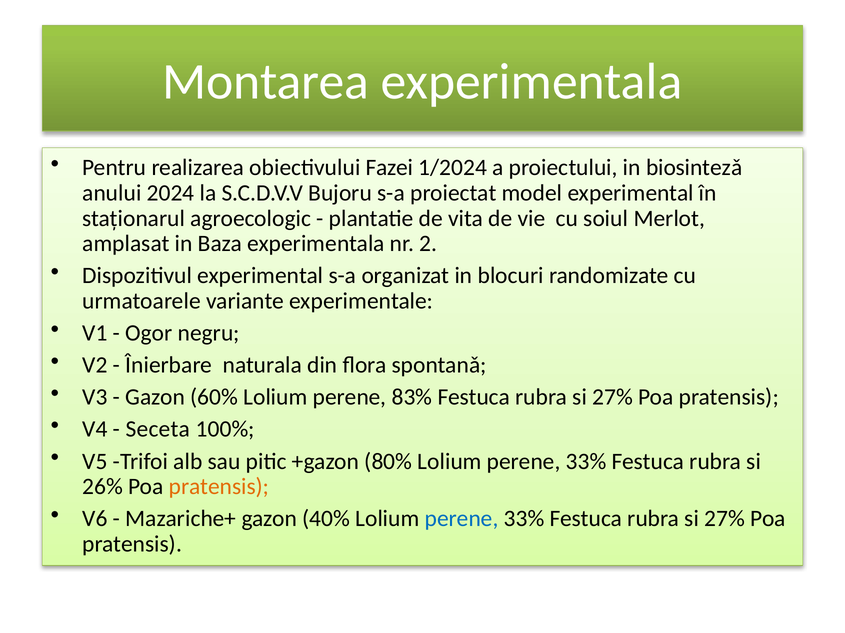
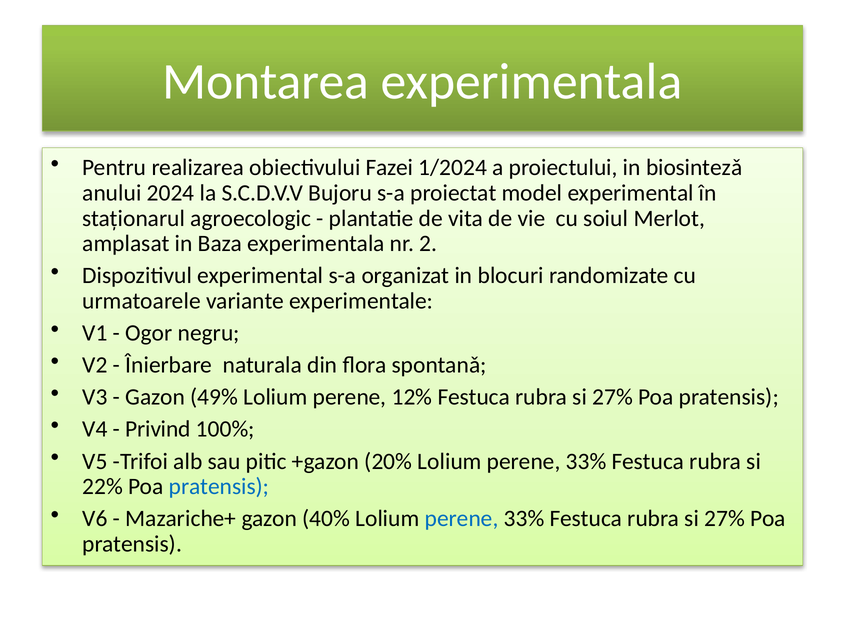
60%: 60% -> 49%
83%: 83% -> 12%
Seceta: Seceta -> Privind
80%: 80% -> 20%
26%: 26% -> 22%
pratensis at (219, 487) colour: orange -> blue
